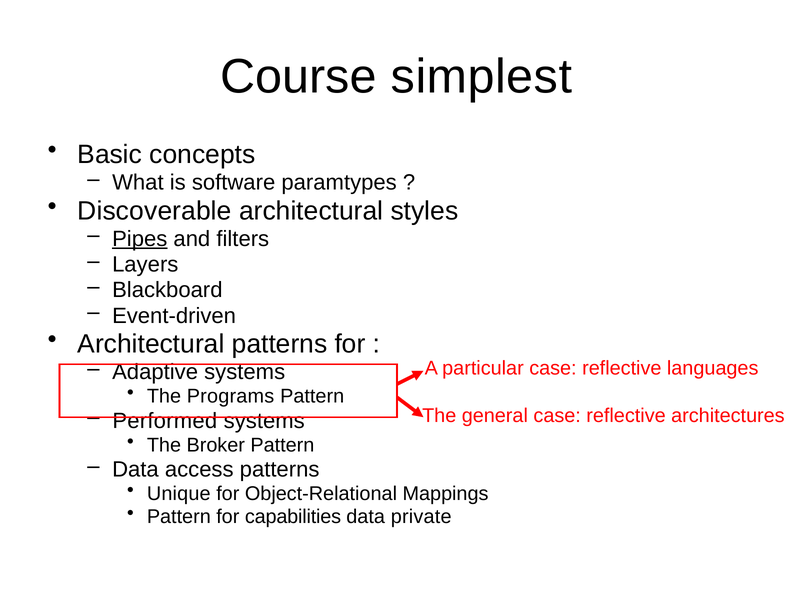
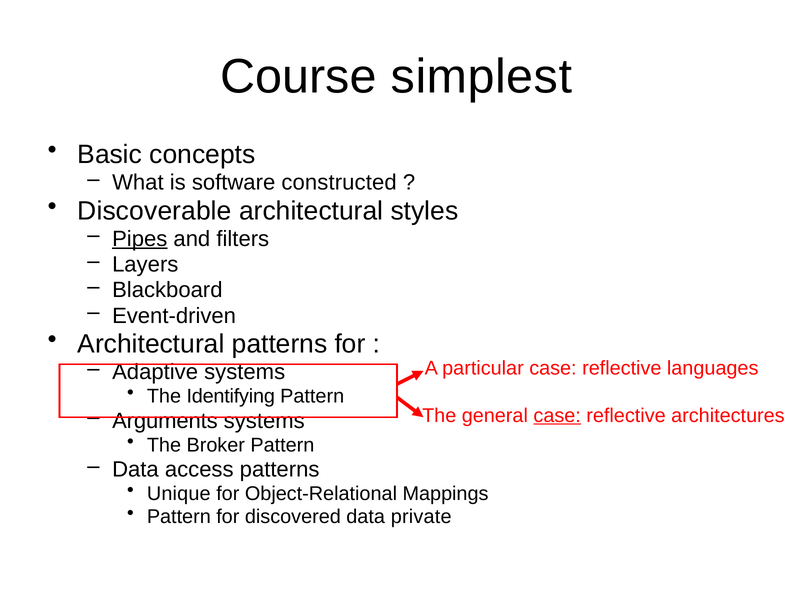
paramtypes: paramtypes -> constructed
Programs: Programs -> Identifying
case at (557, 415) underline: none -> present
Performed: Performed -> Arguments
capabilities: capabilities -> discovered
